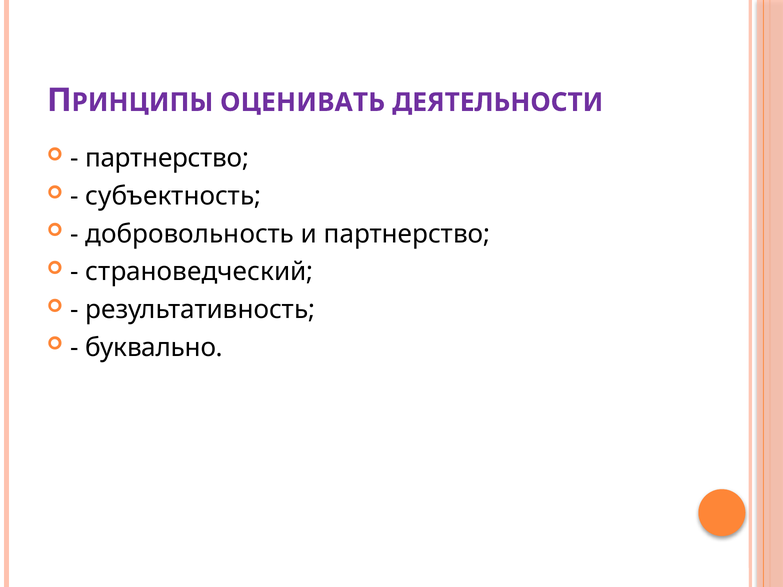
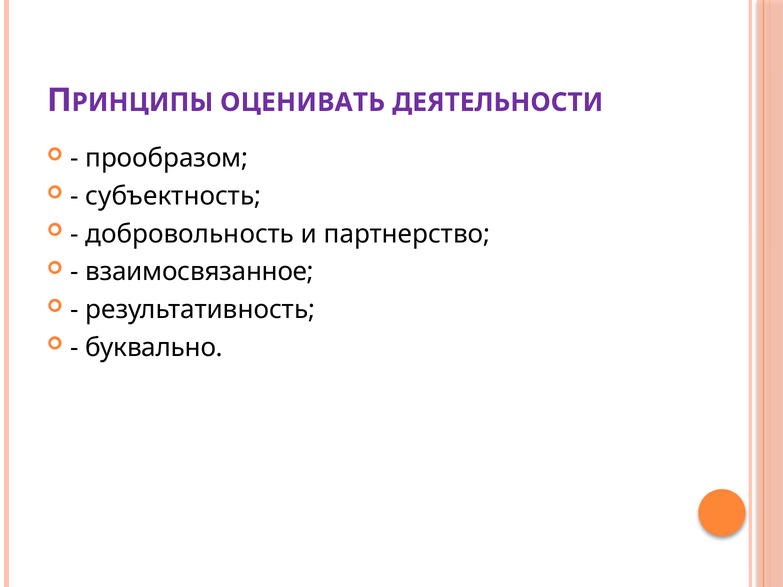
партнерство at (167, 158): партнерство -> прообразом
страноведческий: страноведческий -> взаимосвязанное
